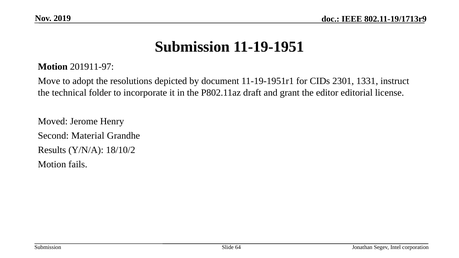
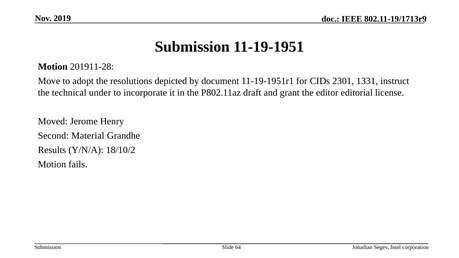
201911-97: 201911-97 -> 201911-28
folder: folder -> under
